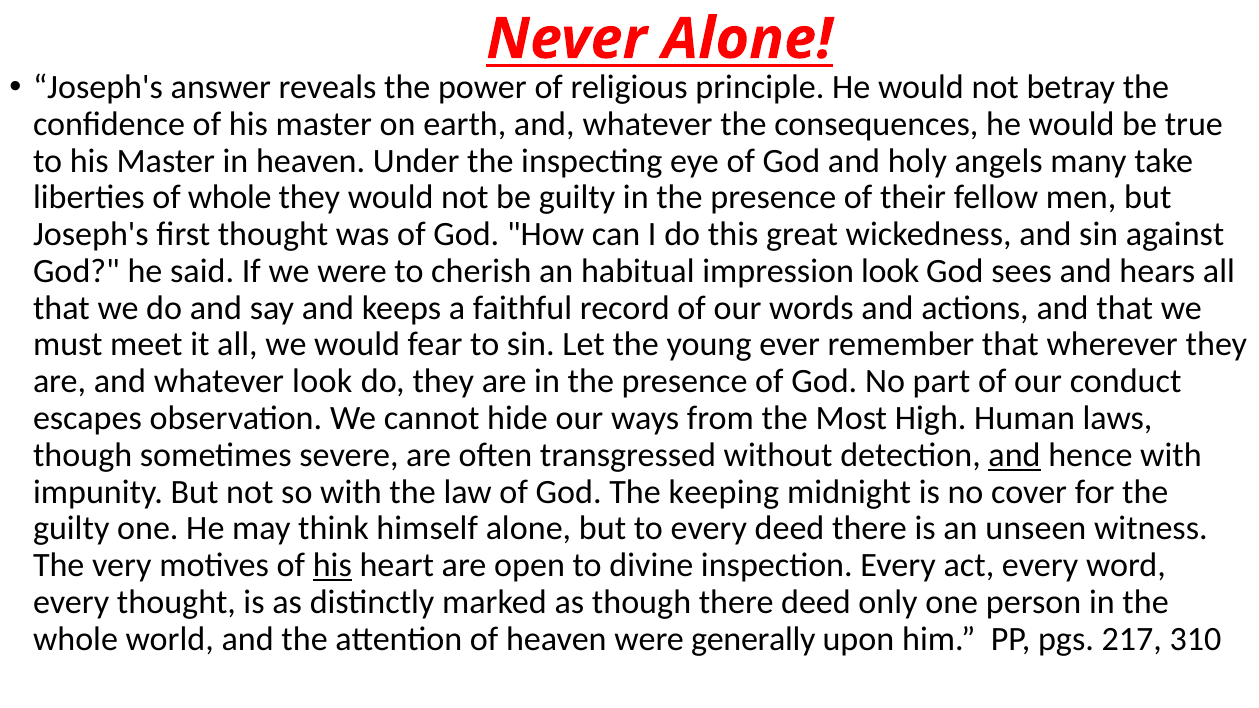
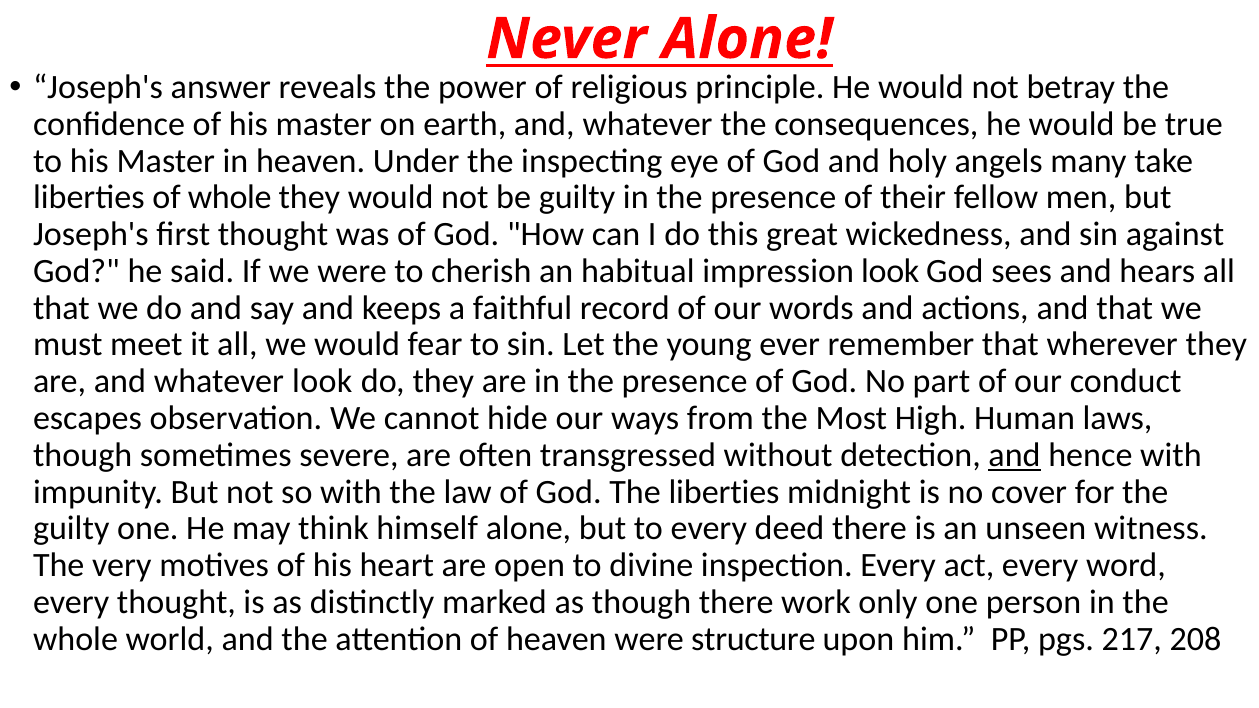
The keeping: keeping -> liberties
his at (332, 566) underline: present -> none
there deed: deed -> work
generally: generally -> structure
310: 310 -> 208
